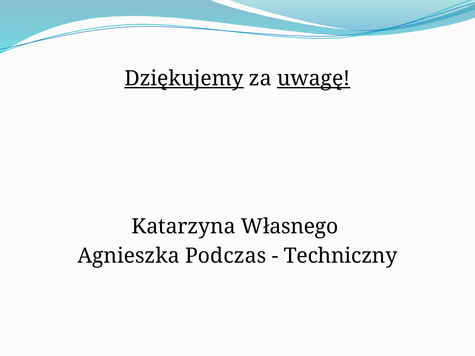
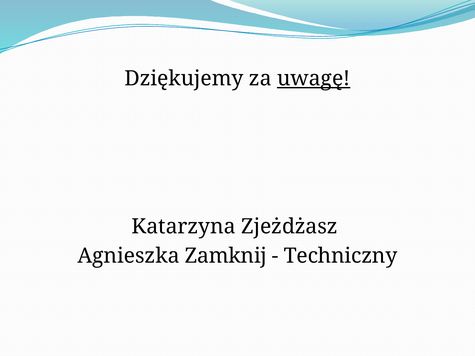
Dziękujemy underline: present -> none
Własnego: Własnego -> Zjeżdżasz
Podczas: Podczas -> Zamknij
